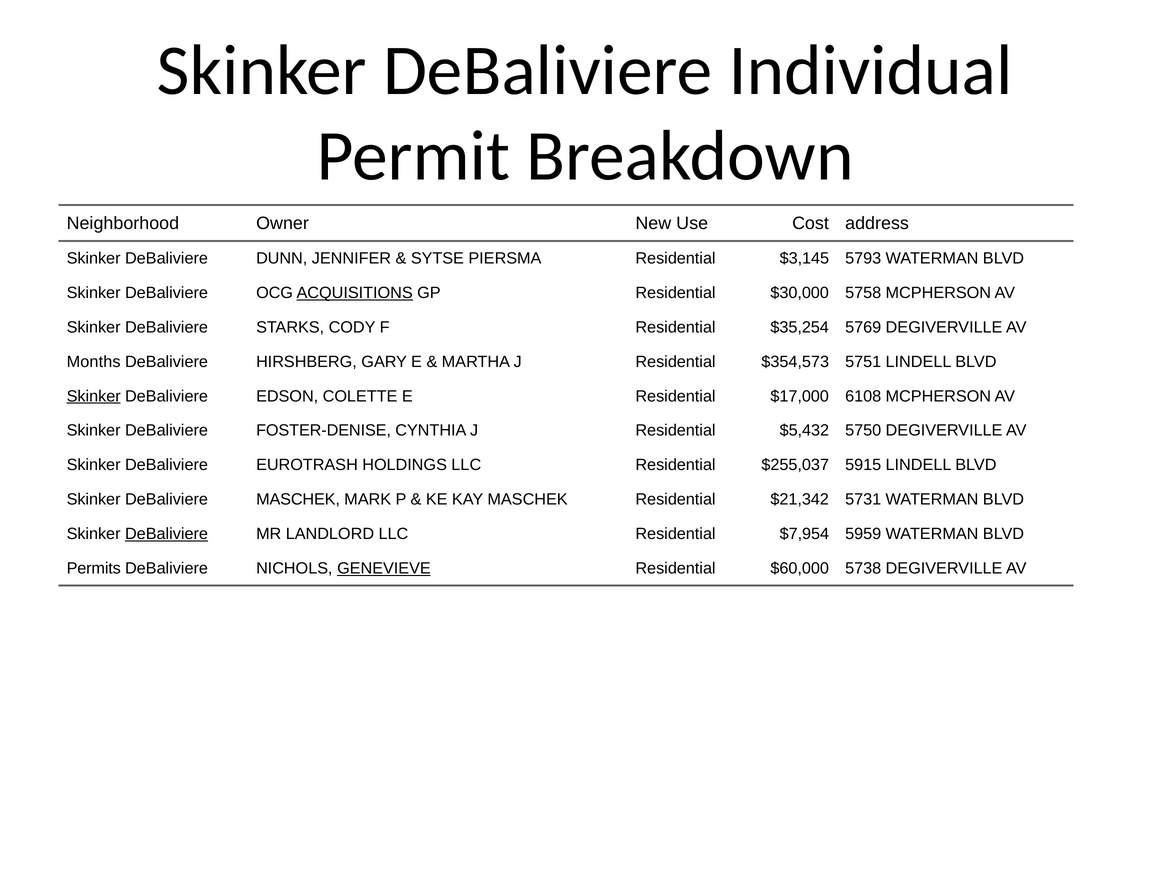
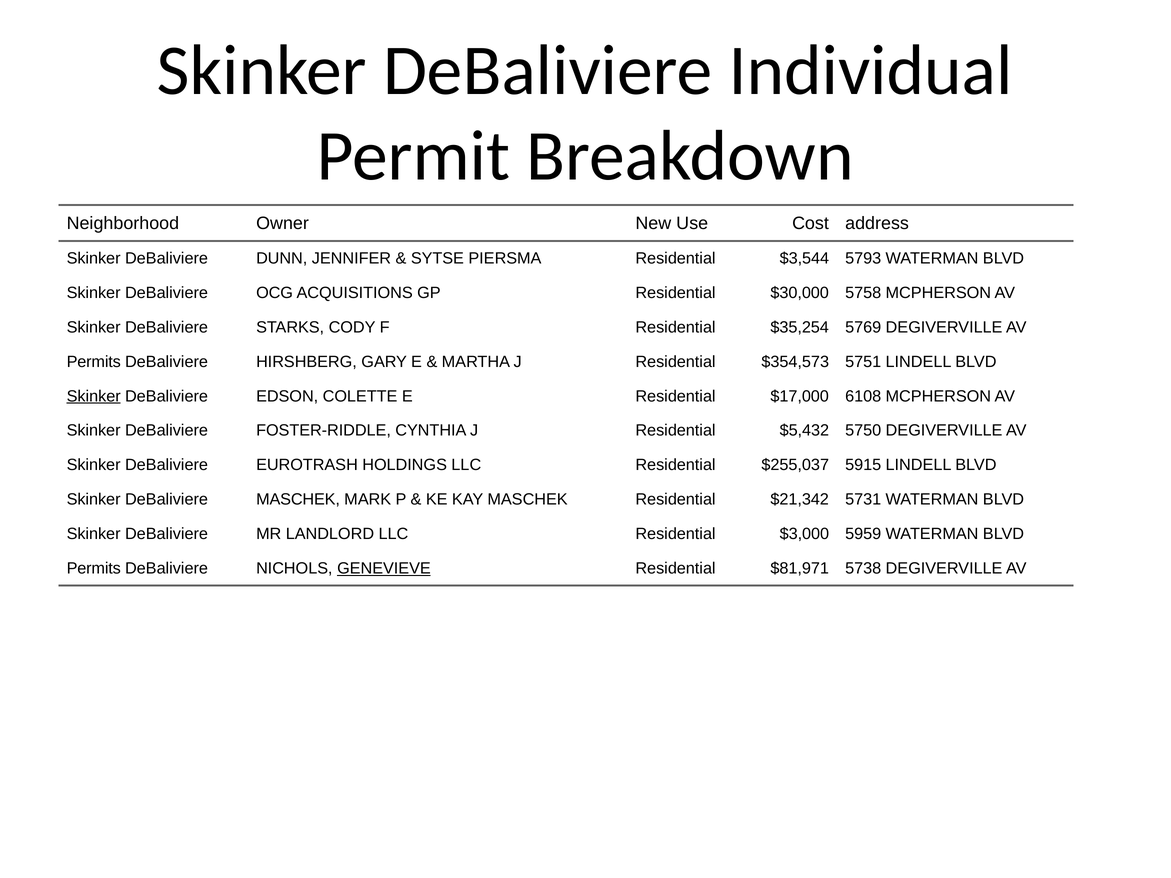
$3,145: $3,145 -> $3,544
ACQUISITIONS underline: present -> none
Months at (94, 362): Months -> Permits
FOSTER-DENISE: FOSTER-DENISE -> FOSTER-RIDDLE
DeBaliviere at (167, 534) underline: present -> none
$7,954: $7,954 -> $3,000
$60,000: $60,000 -> $81,971
